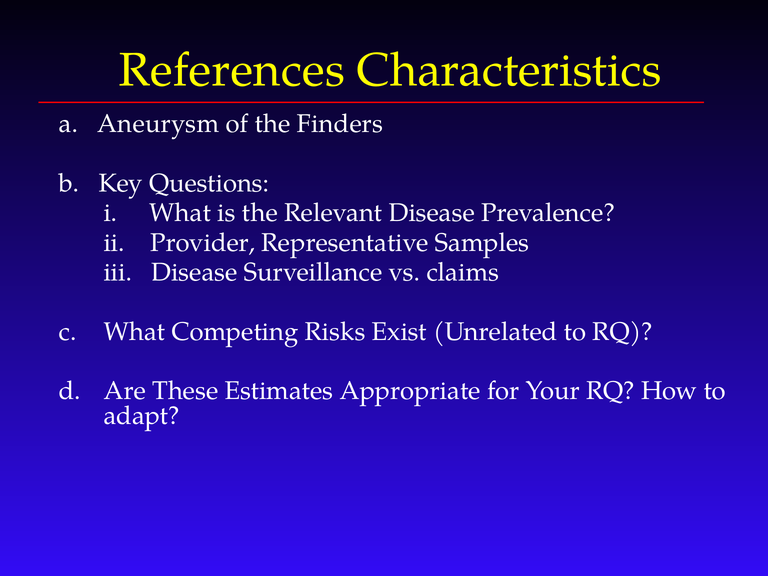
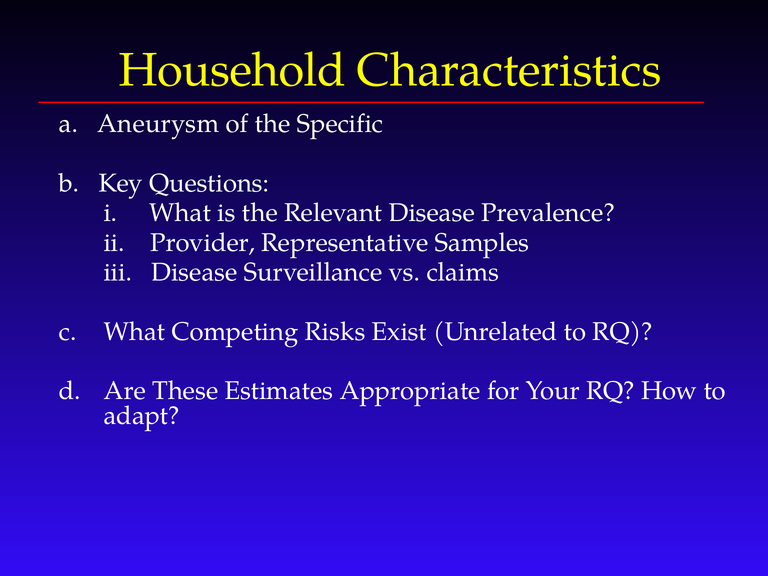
References: References -> Household
Finders: Finders -> Specific
